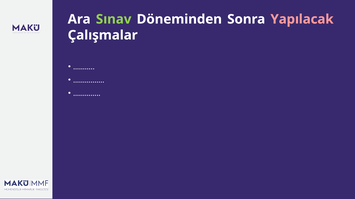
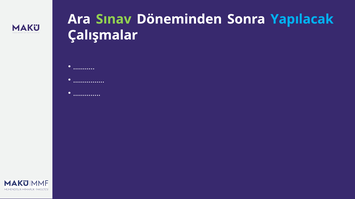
Yapılacak colour: pink -> light blue
